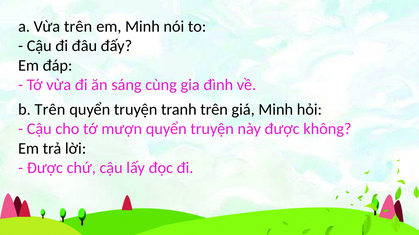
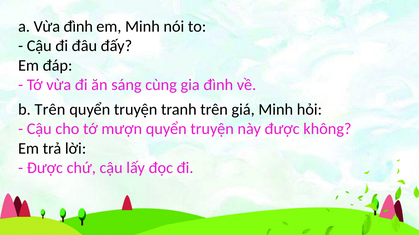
Vừa trên: trên -> đình
